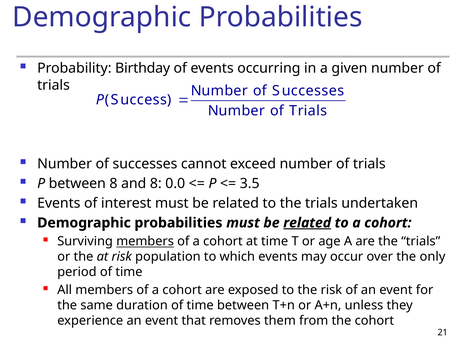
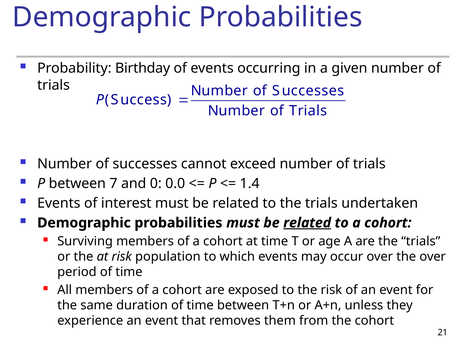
between 8: 8 -> 7
and 8: 8 -> 0
3.5: 3.5 -> 1.4
members at (145, 241) underline: present -> none
the only: only -> over
